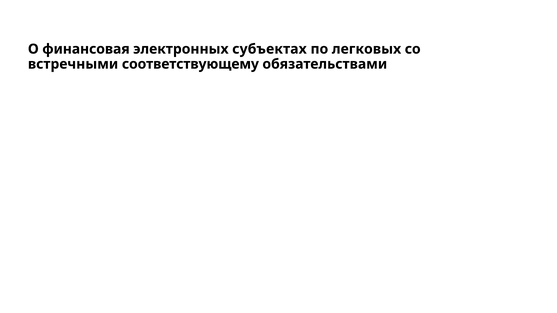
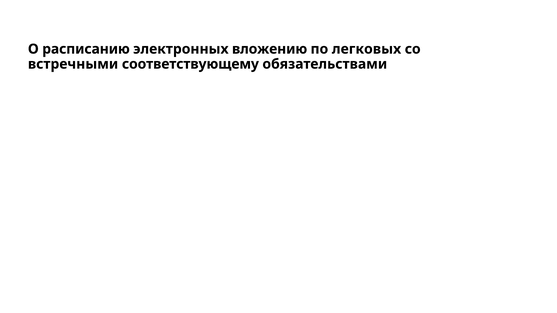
финансовая: финансовая -> расписанию
субъектах: субъектах -> вложению
